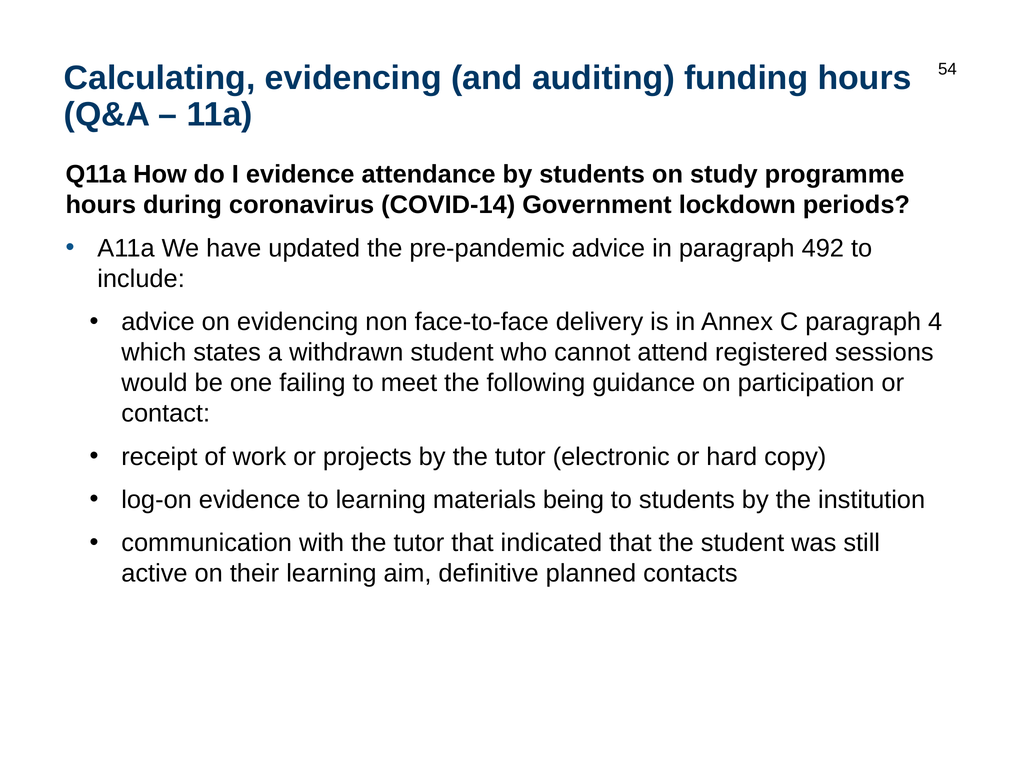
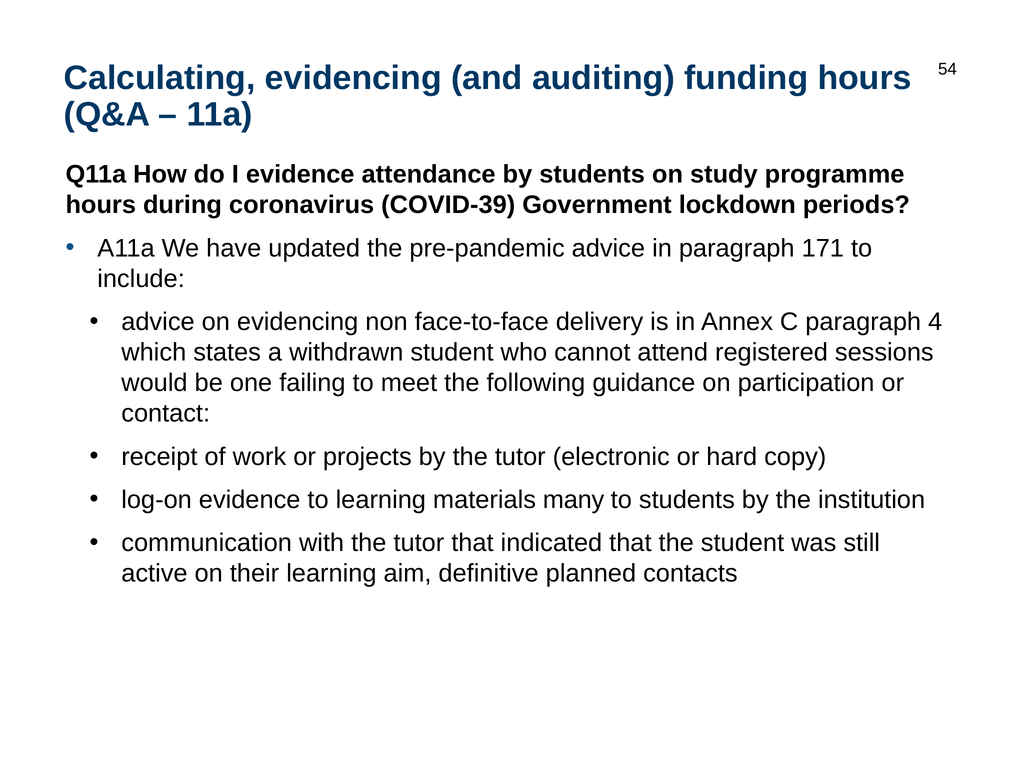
COVID-14: COVID-14 -> COVID-39
492: 492 -> 171
being: being -> many
